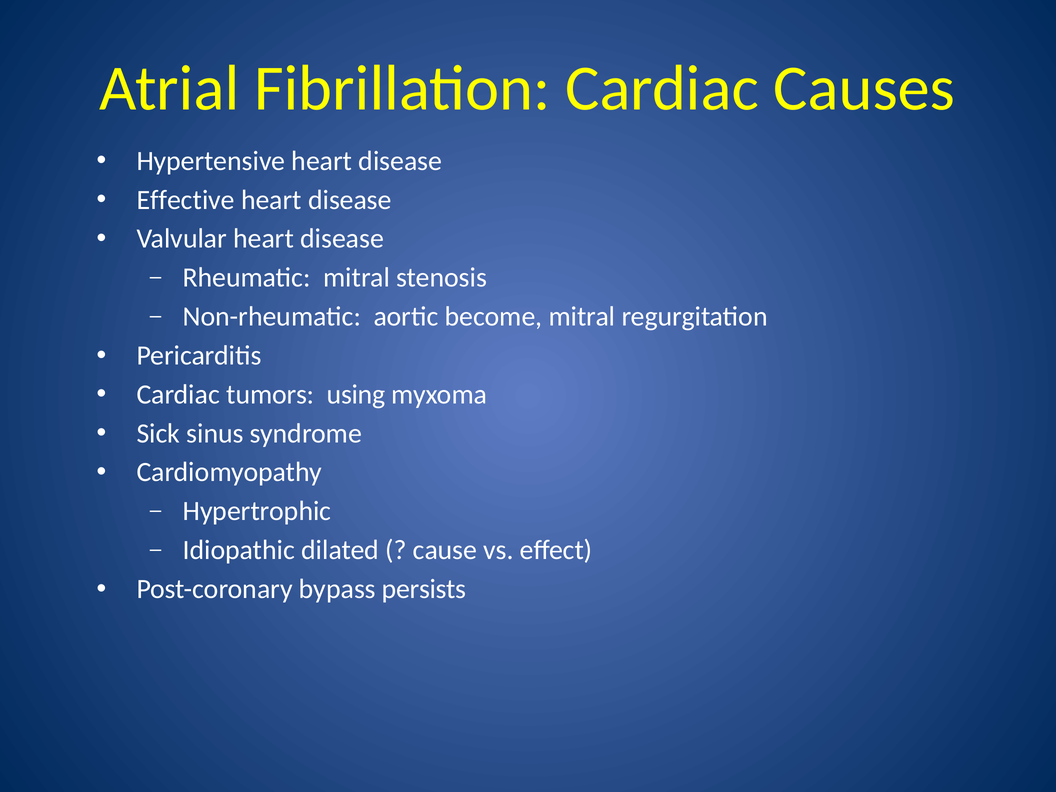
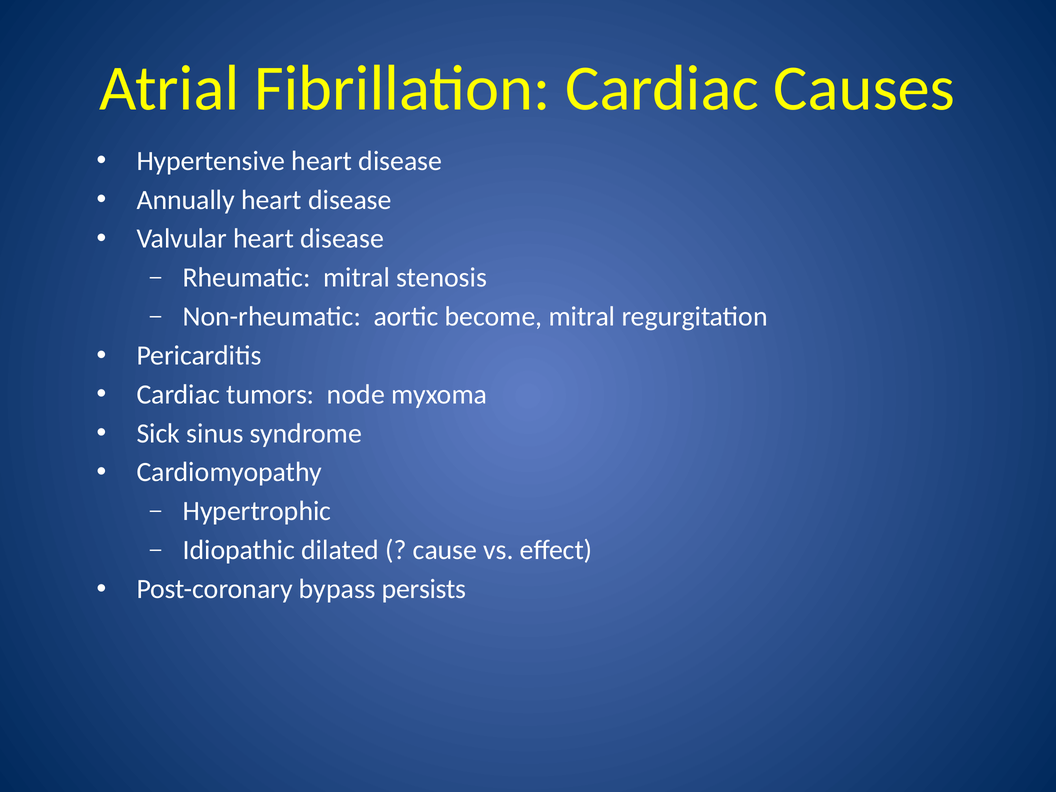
Effective: Effective -> Annually
using: using -> node
